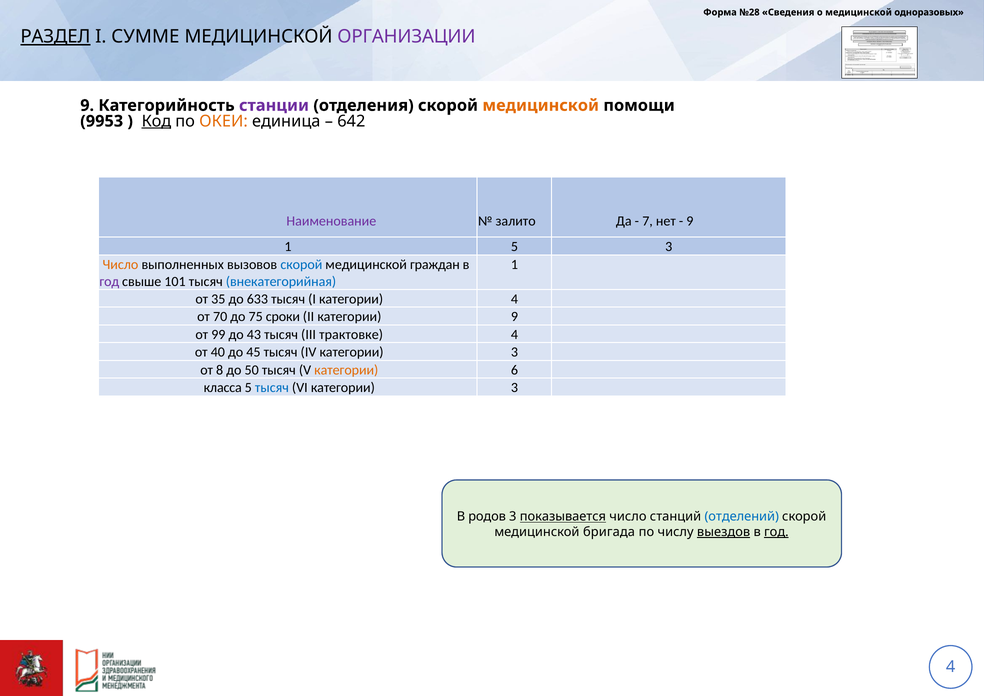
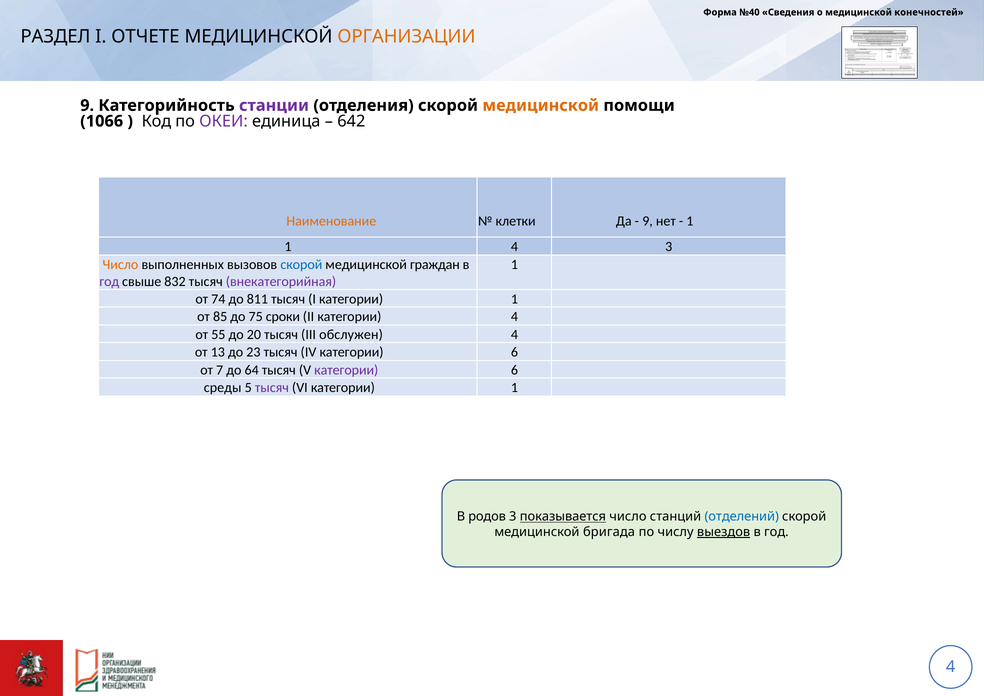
№28: №28 -> №40
одноразовых: одноразовых -> конечностей
РАЗДЕЛ underline: present -> none
СУММЕ: СУММЕ -> ОТЧЕТЕ
ОРГАНИЗАЦИИ colour: purple -> orange
9953: 9953 -> 1066
Код underline: present -> none
ОКЕИ colour: orange -> purple
Наименование colour: purple -> orange
залито: залито -> клетки
7 at (648, 221): 7 -> 9
9 at (690, 221): 9 -> 1
1 5: 5 -> 4
101: 101 -> 832
внекатегорийная colour: blue -> purple
35: 35 -> 74
633: 633 -> 811
I категории 4: 4 -> 1
70: 70 -> 85
категории 9: 9 -> 4
99: 99 -> 55
43: 43 -> 20
трактовке: трактовке -> обслужен
40: 40 -> 13
45: 45 -> 23
IV категории 3: 3 -> 6
8: 8 -> 7
50: 50 -> 64
категории at (346, 370) colour: orange -> purple
класса: класса -> среды
тысяч at (272, 388) colour: blue -> purple
VI категории 3: 3 -> 1
год at (776, 532) underline: present -> none
